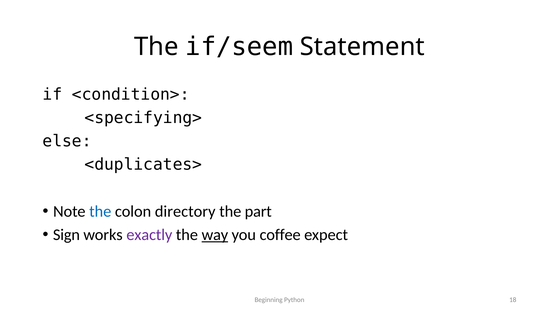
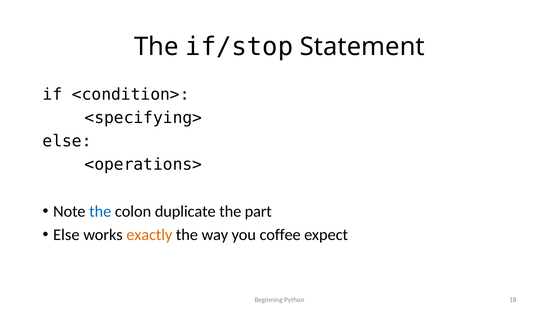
if/seem: if/seem -> if/stop
<duplicates>: <duplicates> -> <operations>
directory: directory -> duplicate
Sign at (66, 235): Sign -> Else
exactly colour: purple -> orange
way underline: present -> none
